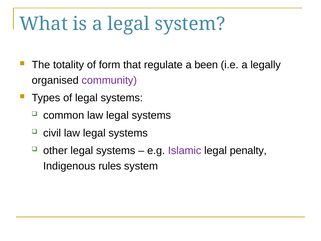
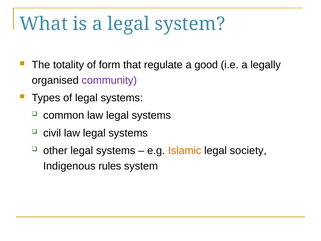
been: been -> good
Islamic colour: purple -> orange
penalty: penalty -> society
